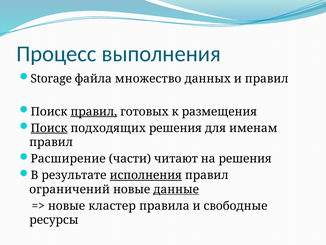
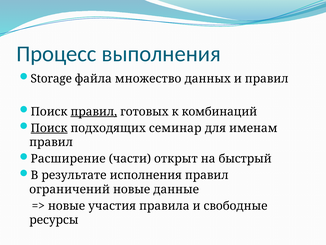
размещения: размещения -> комбинаций
подходящих решения: решения -> семинар
читают: читают -> открыт
на решения: решения -> быстрый
исполнения underline: present -> none
данные underline: present -> none
кластер: кластер -> участия
